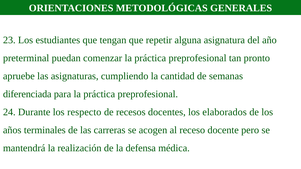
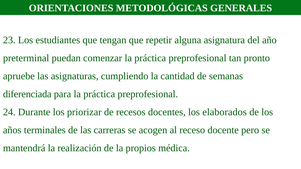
respecto: respecto -> priorizar
defensa: defensa -> propios
